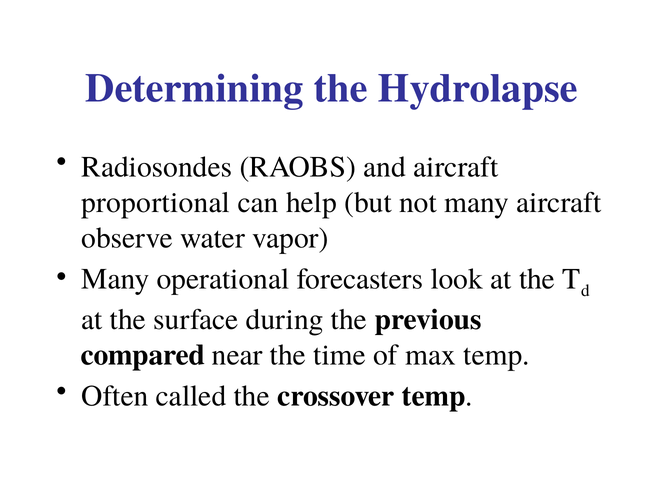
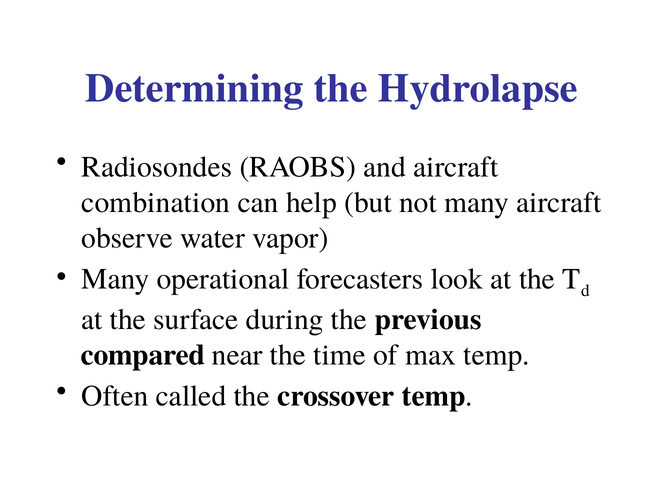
proportional: proportional -> combination
